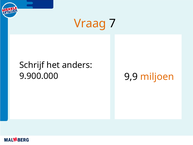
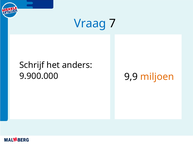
Vraag colour: orange -> blue
